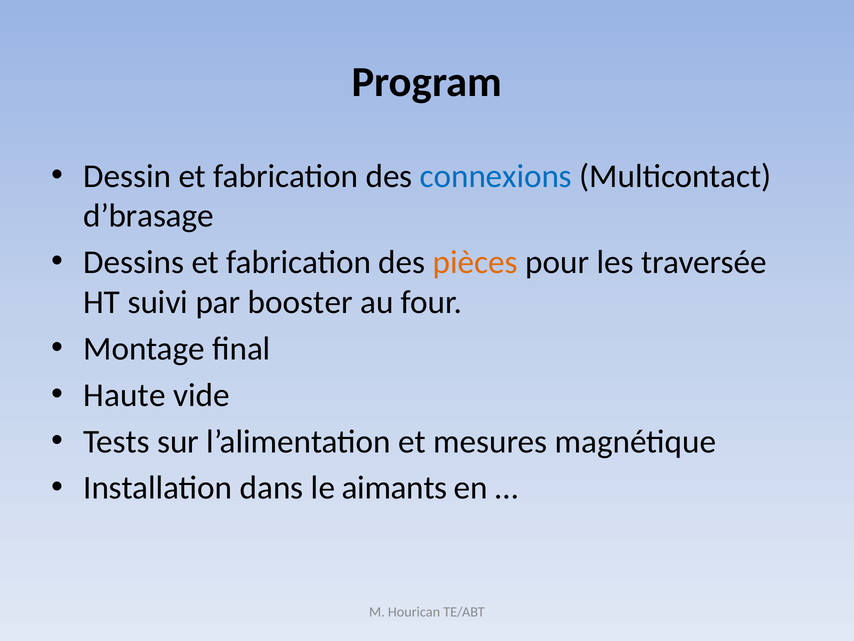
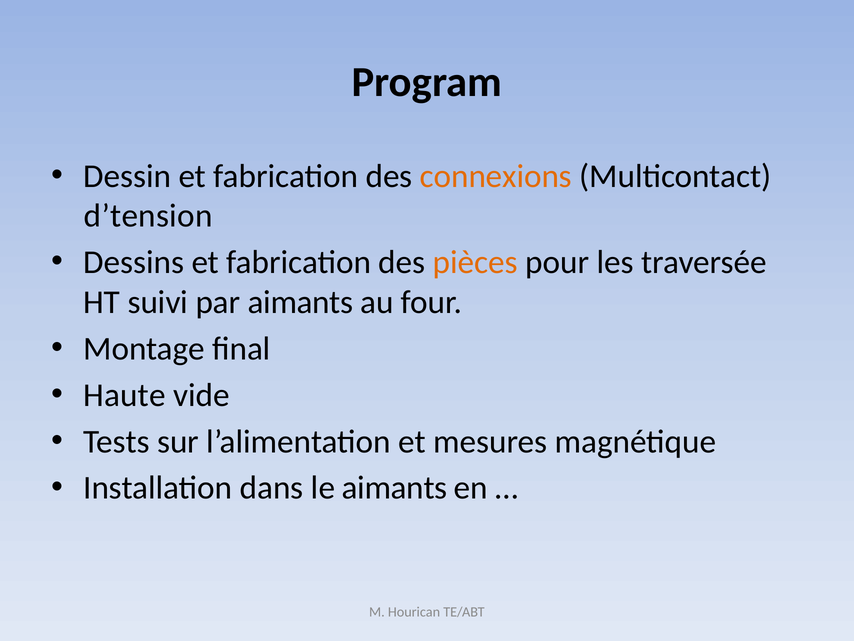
connexions colour: blue -> orange
d’brasage: d’brasage -> d’tension
par booster: booster -> aimants
